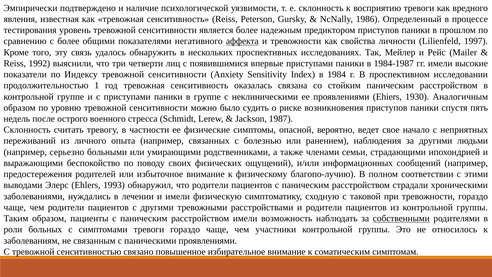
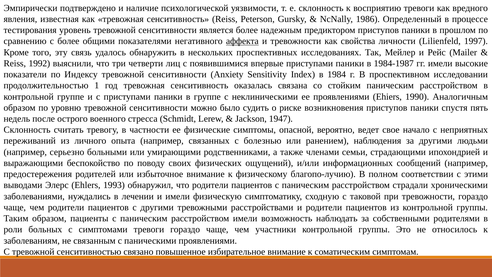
1930: 1930 -> 1990
1987: 1987 -> 1947
собственными underline: present -> none
